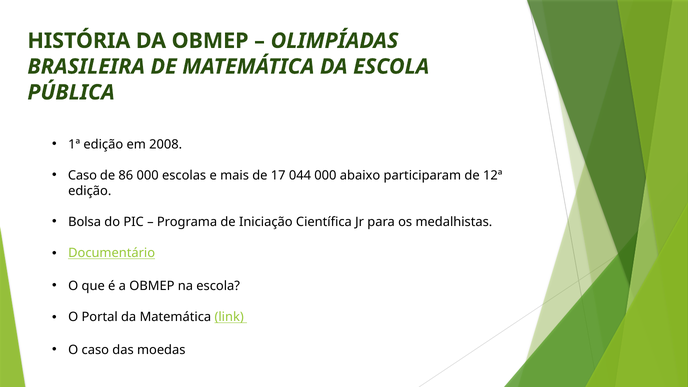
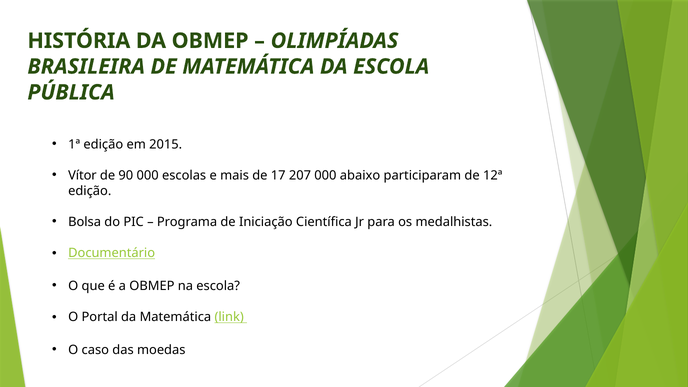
2008: 2008 -> 2015
Caso at (82, 175): Caso -> Vítor
86: 86 -> 90
044: 044 -> 207
